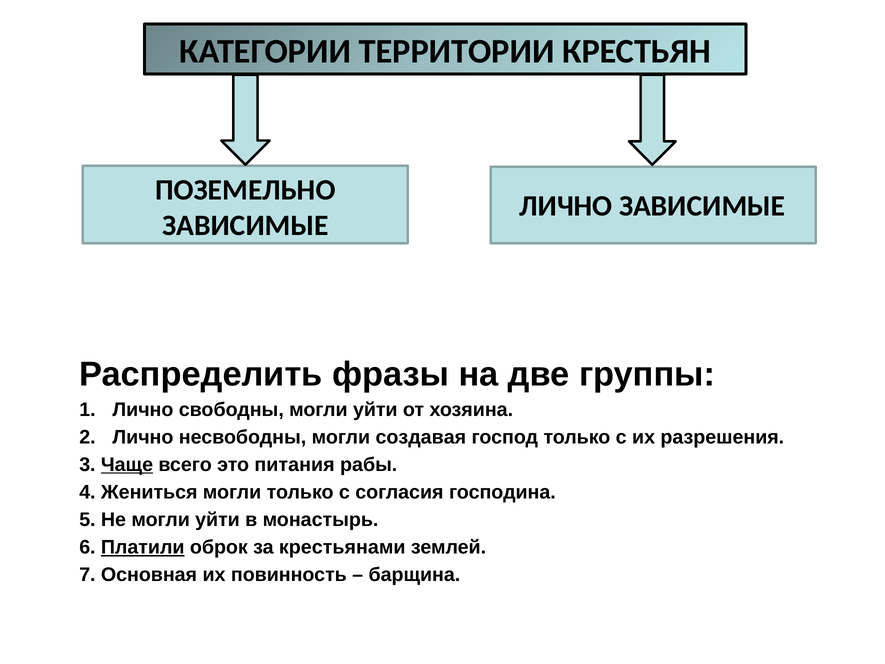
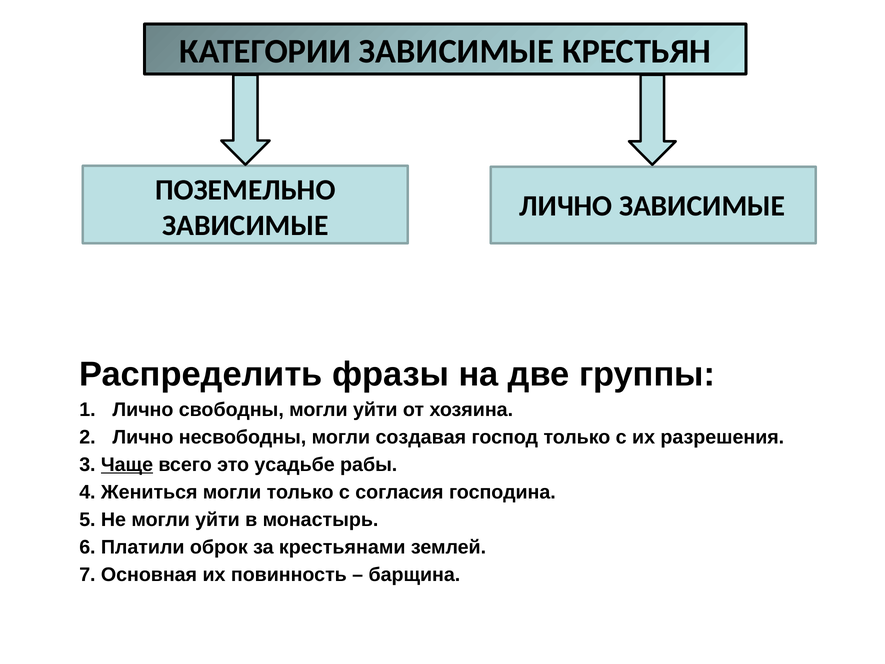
КАТЕГОРИИ ТЕРРИТОРИИ: ТЕРРИТОРИИ -> ЗАВИСИМЫЕ
питания: питания -> усадьбе
Платили underline: present -> none
